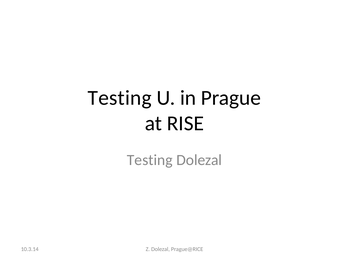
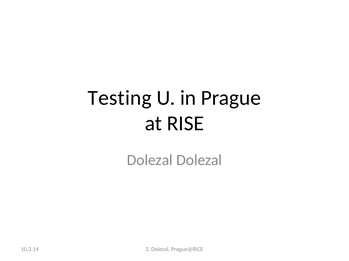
Testing at (150, 160): Testing -> Dolezal
